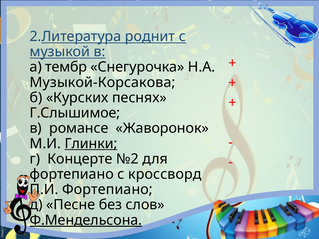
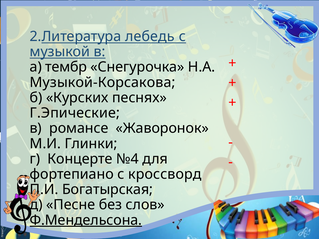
роднит: роднит -> лебедь
Г.Слышимое: Г.Слышимое -> Г.Эпические
Глинки underline: present -> none
№2: №2 -> №4
П.И Фортепиано: Фортепиано -> Богатырская
